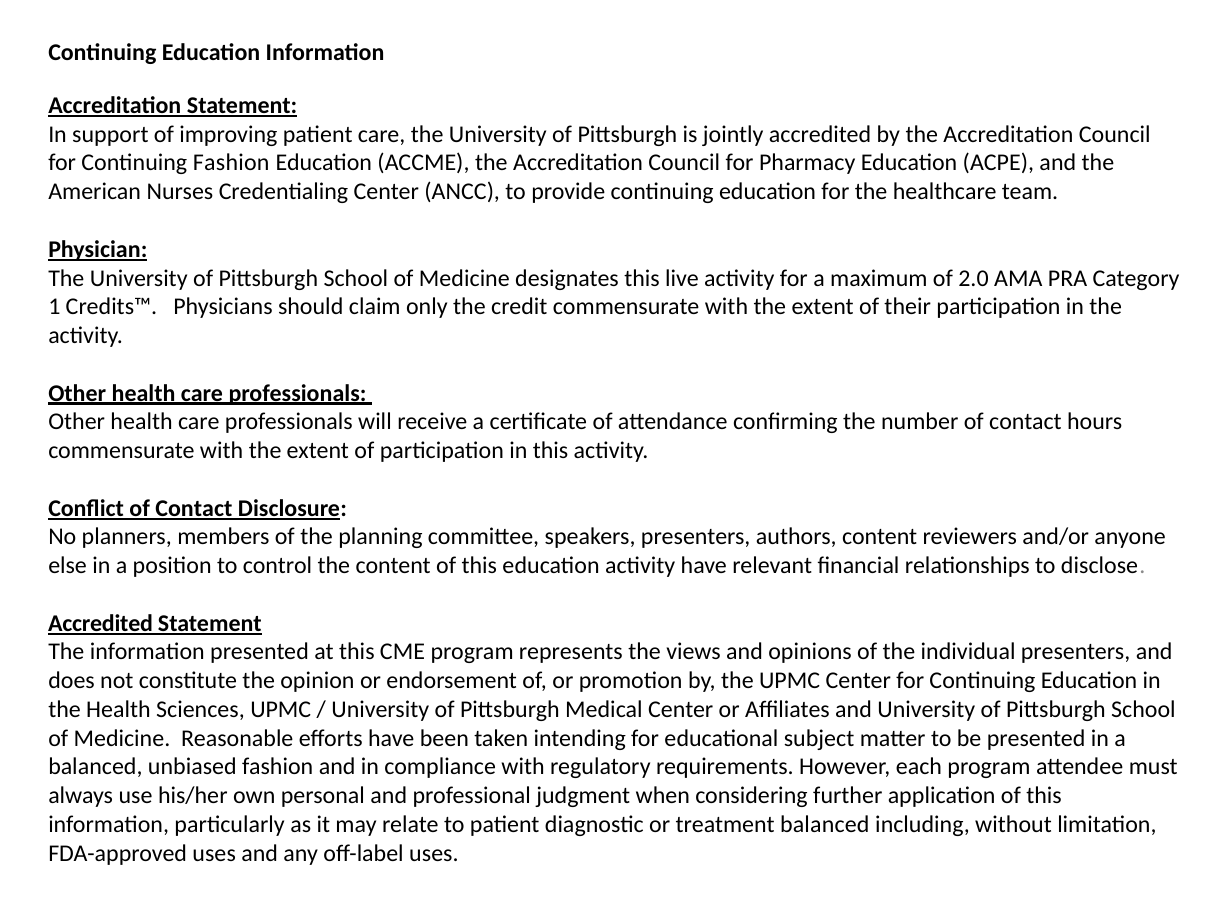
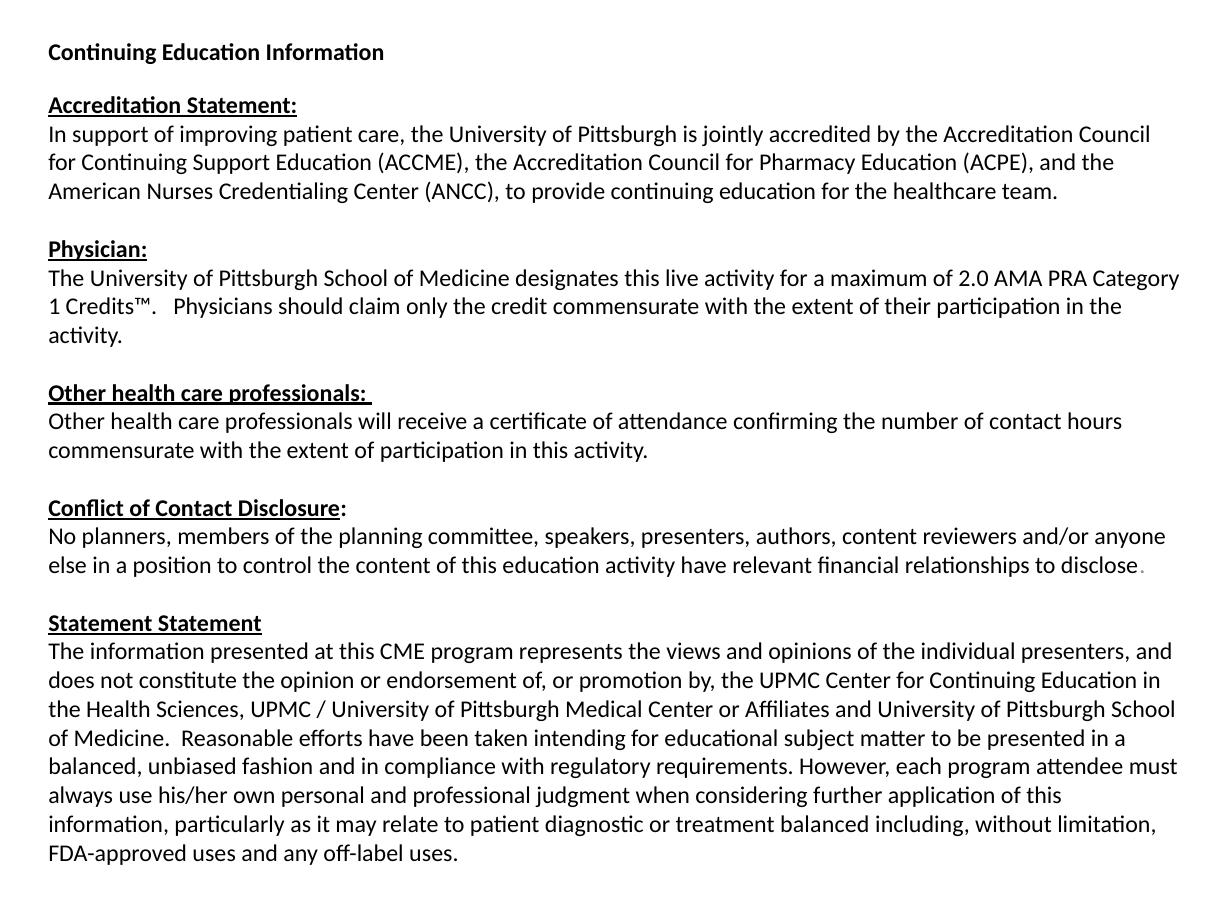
Continuing Fashion: Fashion -> Support
Accredited at (101, 623): Accredited -> Statement
